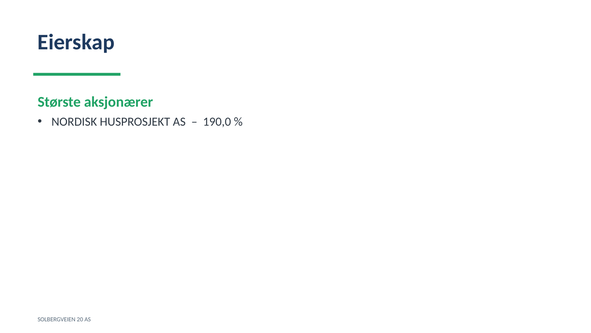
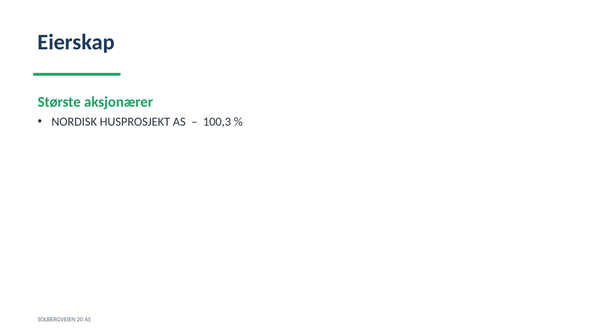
190,0: 190,0 -> 100,3
